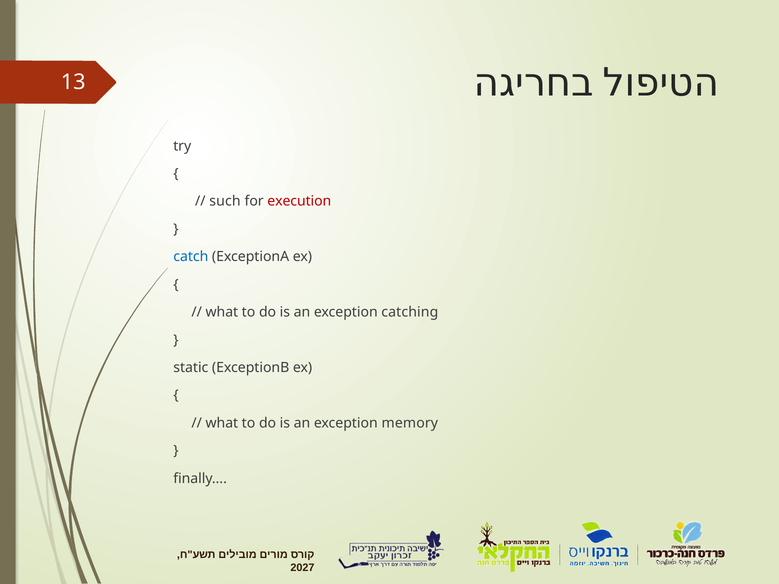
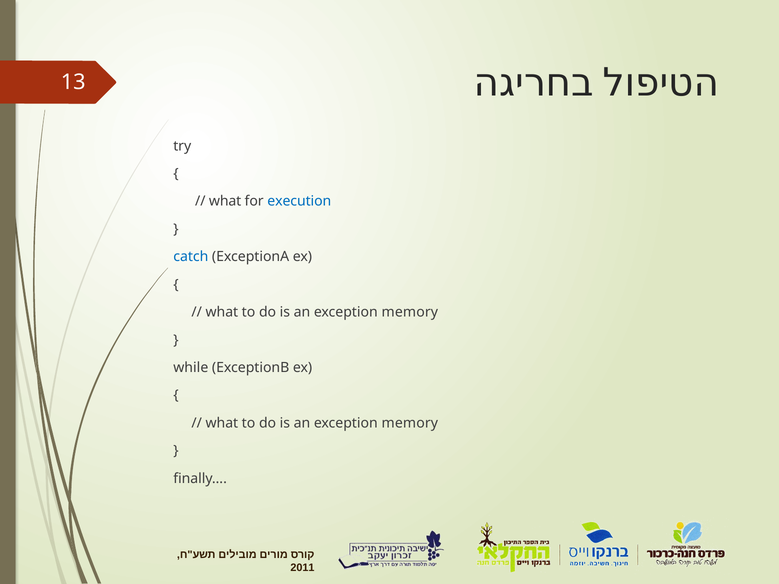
such at (225, 201): such -> what
execution colour: red -> blue
catching at (410, 312): catching -> memory
static: static -> while
2027: 2027 -> 2011
